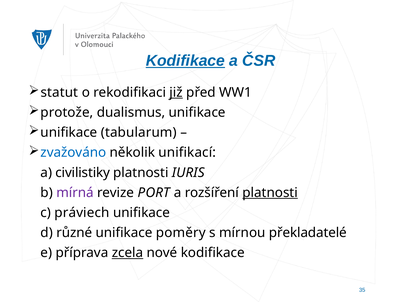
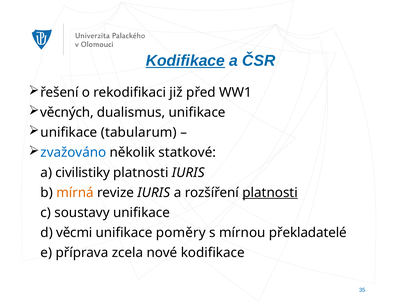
statut: statut -> řešení
již underline: present -> none
protože: protože -> věcných
unifikací: unifikací -> statkové
mírná colour: purple -> orange
revize PORT: PORT -> IURIS
práviech: práviech -> soustavy
různé: různé -> věcmi
zcela underline: present -> none
